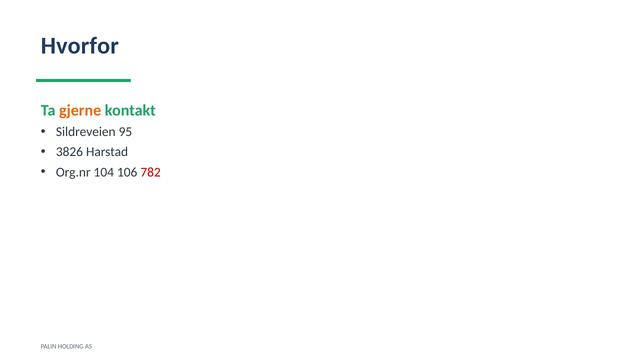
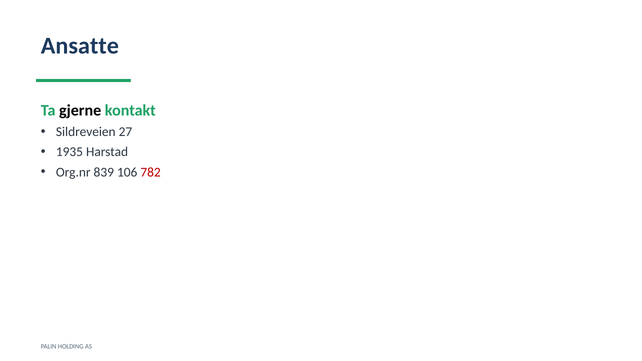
Hvorfor: Hvorfor -> Ansatte
gjerne colour: orange -> black
95: 95 -> 27
3826: 3826 -> 1935
104: 104 -> 839
